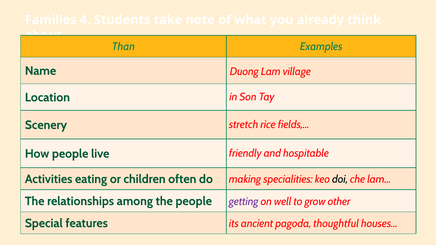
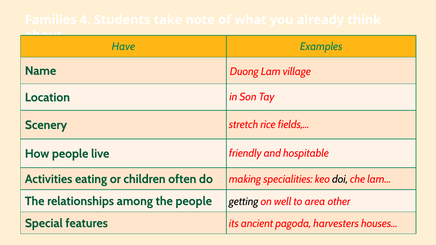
Than: Than -> Have
getting colour: purple -> black
grow: grow -> area
thoughtful: thoughtful -> harvesters
